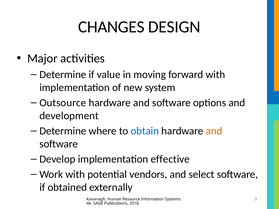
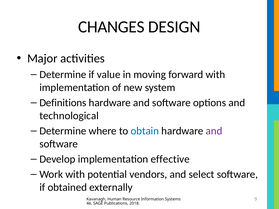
Outsource: Outsource -> Definitions
development: development -> technological
and at (214, 131) colour: orange -> purple
